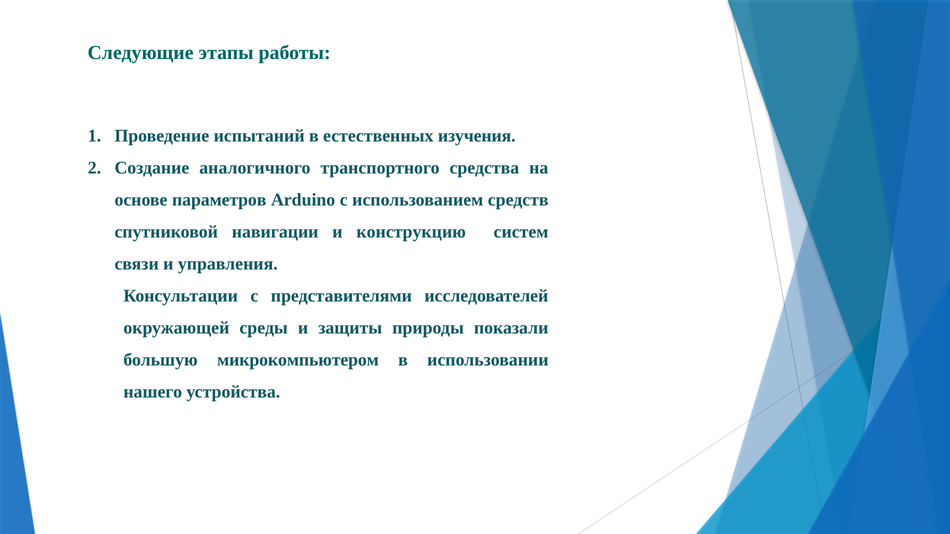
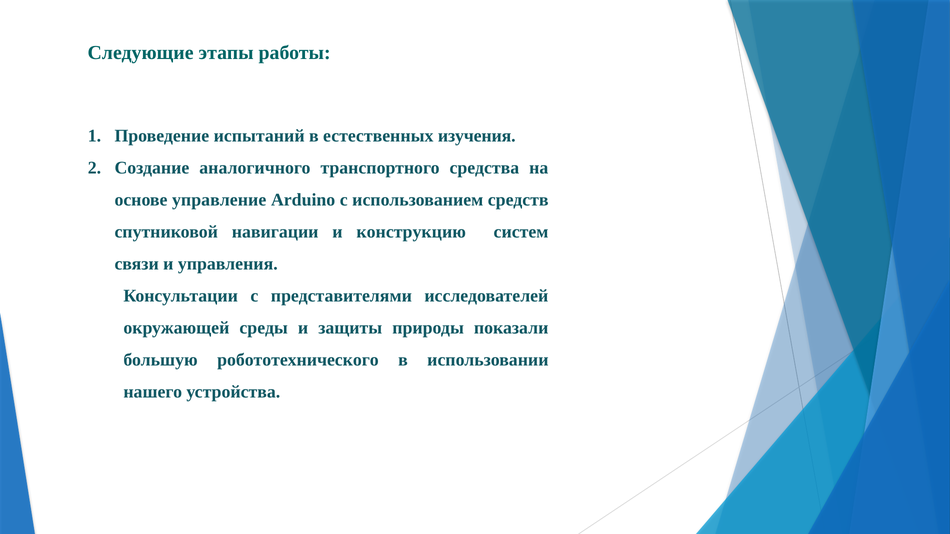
параметров: параметров -> управление
микрокомпьютером: микрокомпьютером -> робототехнического
